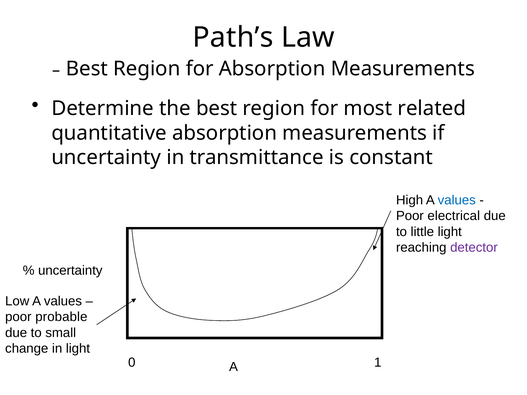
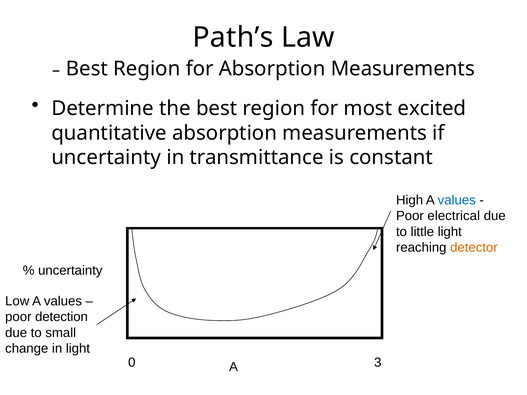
related: related -> excited
detector colour: purple -> orange
probable: probable -> detection
1: 1 -> 3
